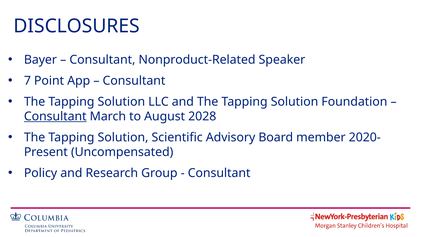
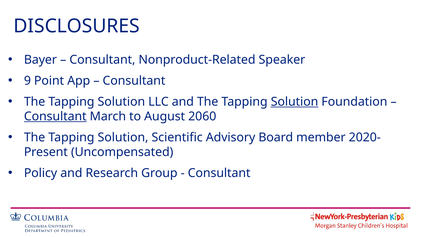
7: 7 -> 9
Solution at (295, 102) underline: none -> present
2028: 2028 -> 2060
